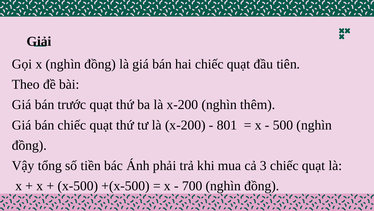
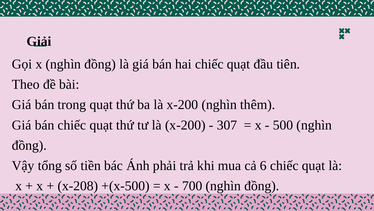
trước: trước -> trong
801: 801 -> 307
3: 3 -> 6
x-500: x-500 -> x-208
